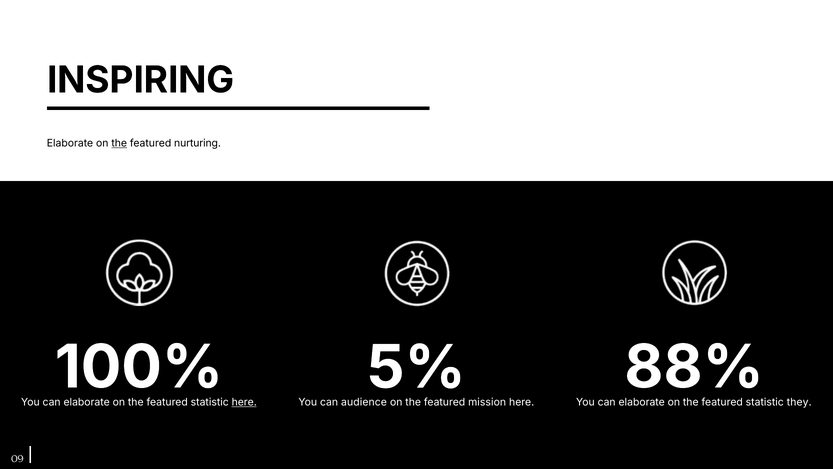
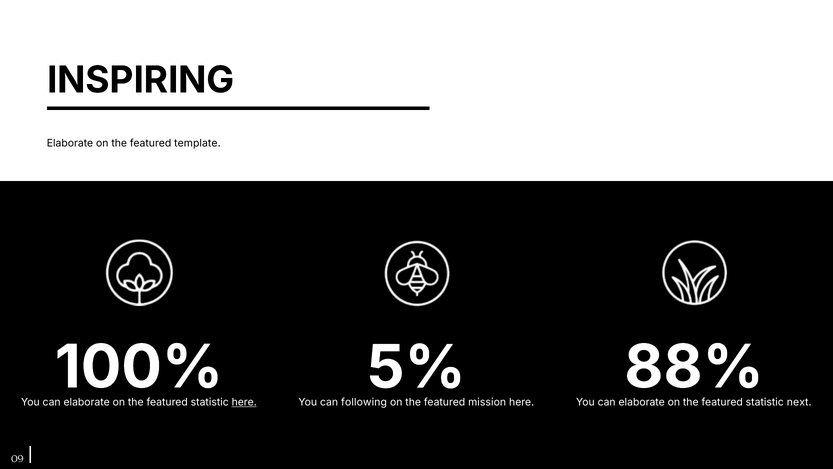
the at (119, 143) underline: present -> none
nurturing: nurturing -> template
they: they -> next
audience: audience -> following
